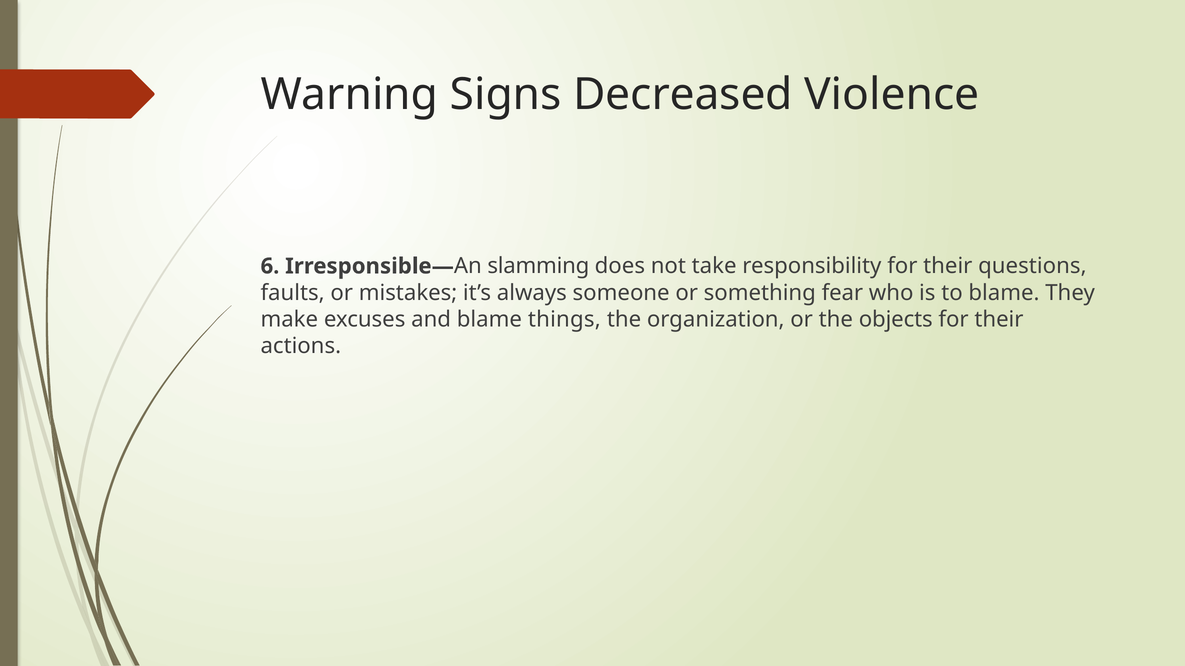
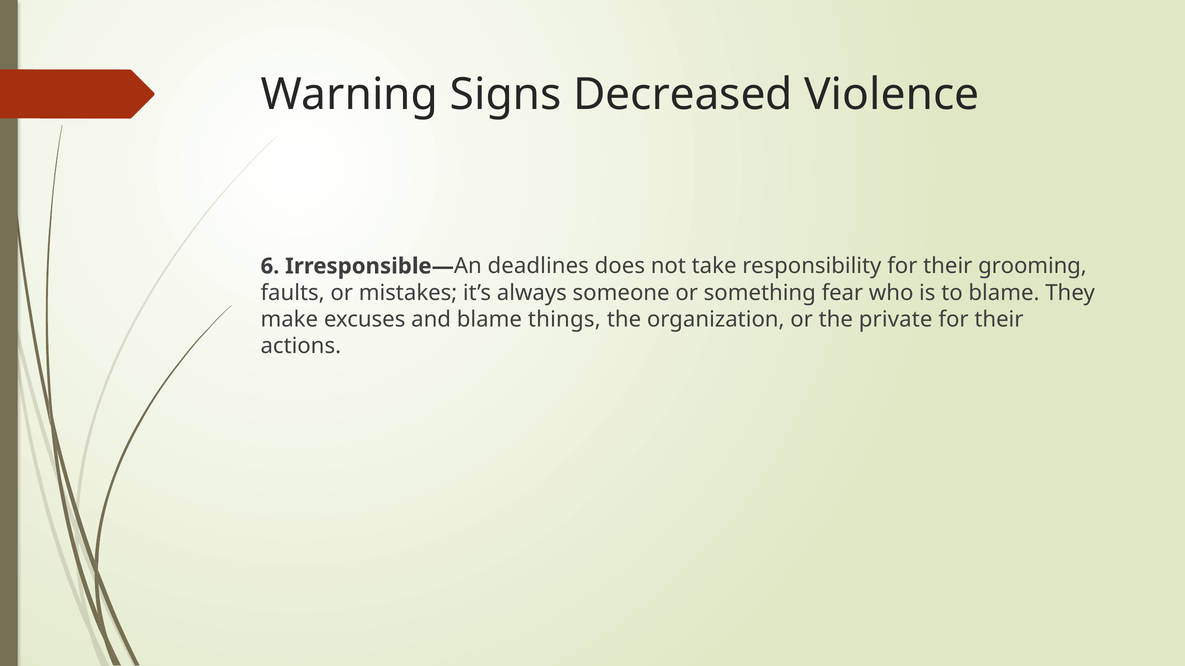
slamming: slamming -> deadlines
questions: questions -> grooming
objects: objects -> private
